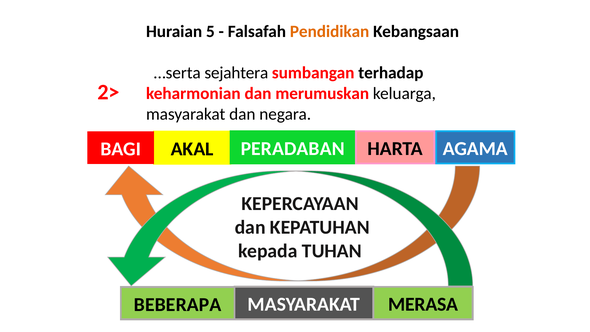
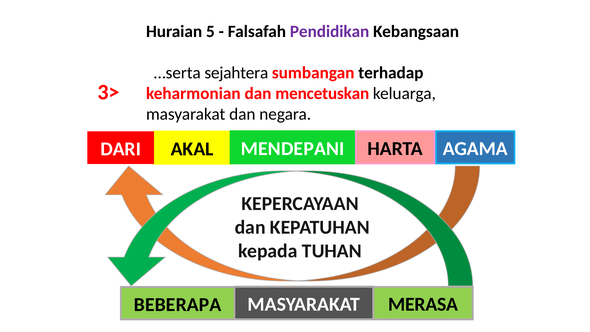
Pendidikan colour: orange -> purple
2>: 2> -> 3>
merumuskan: merumuskan -> mencetuskan
PERADABAN: PERADABAN -> MENDEPANI
BAGI: BAGI -> DARI
